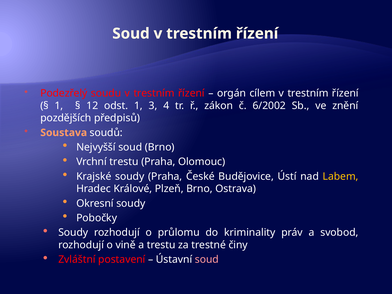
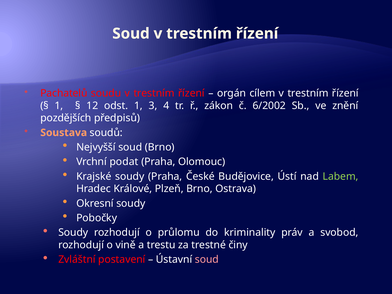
Podezřelý: Podezřelý -> Pachatelů
Vrchní trestu: trestu -> podat
Labem colour: yellow -> light green
